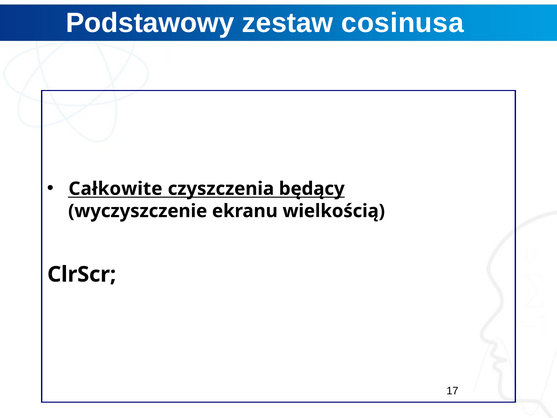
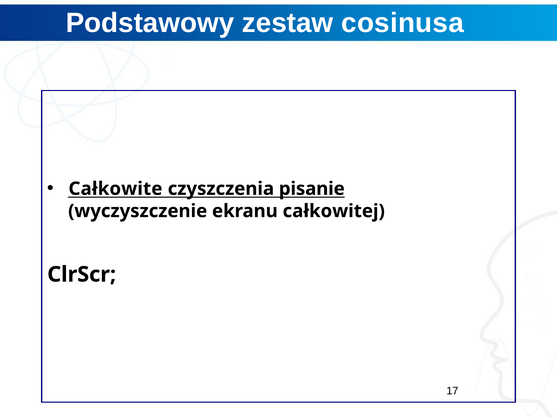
będący: będący -> pisanie
wielkością: wielkością -> całkowitej
